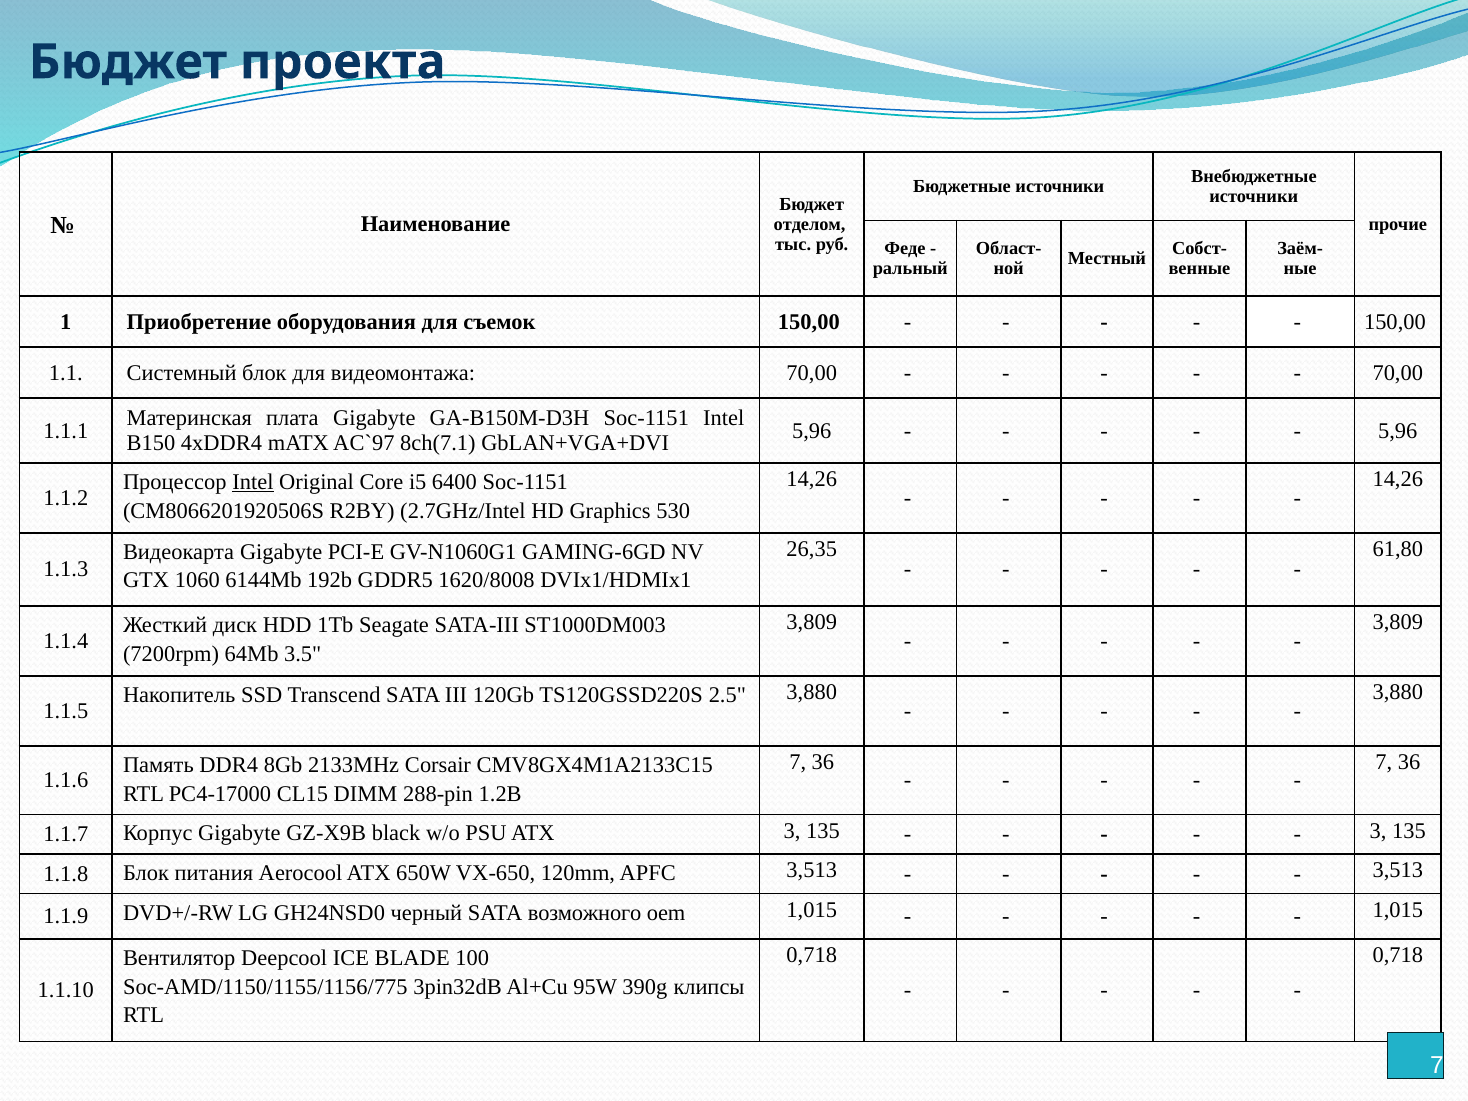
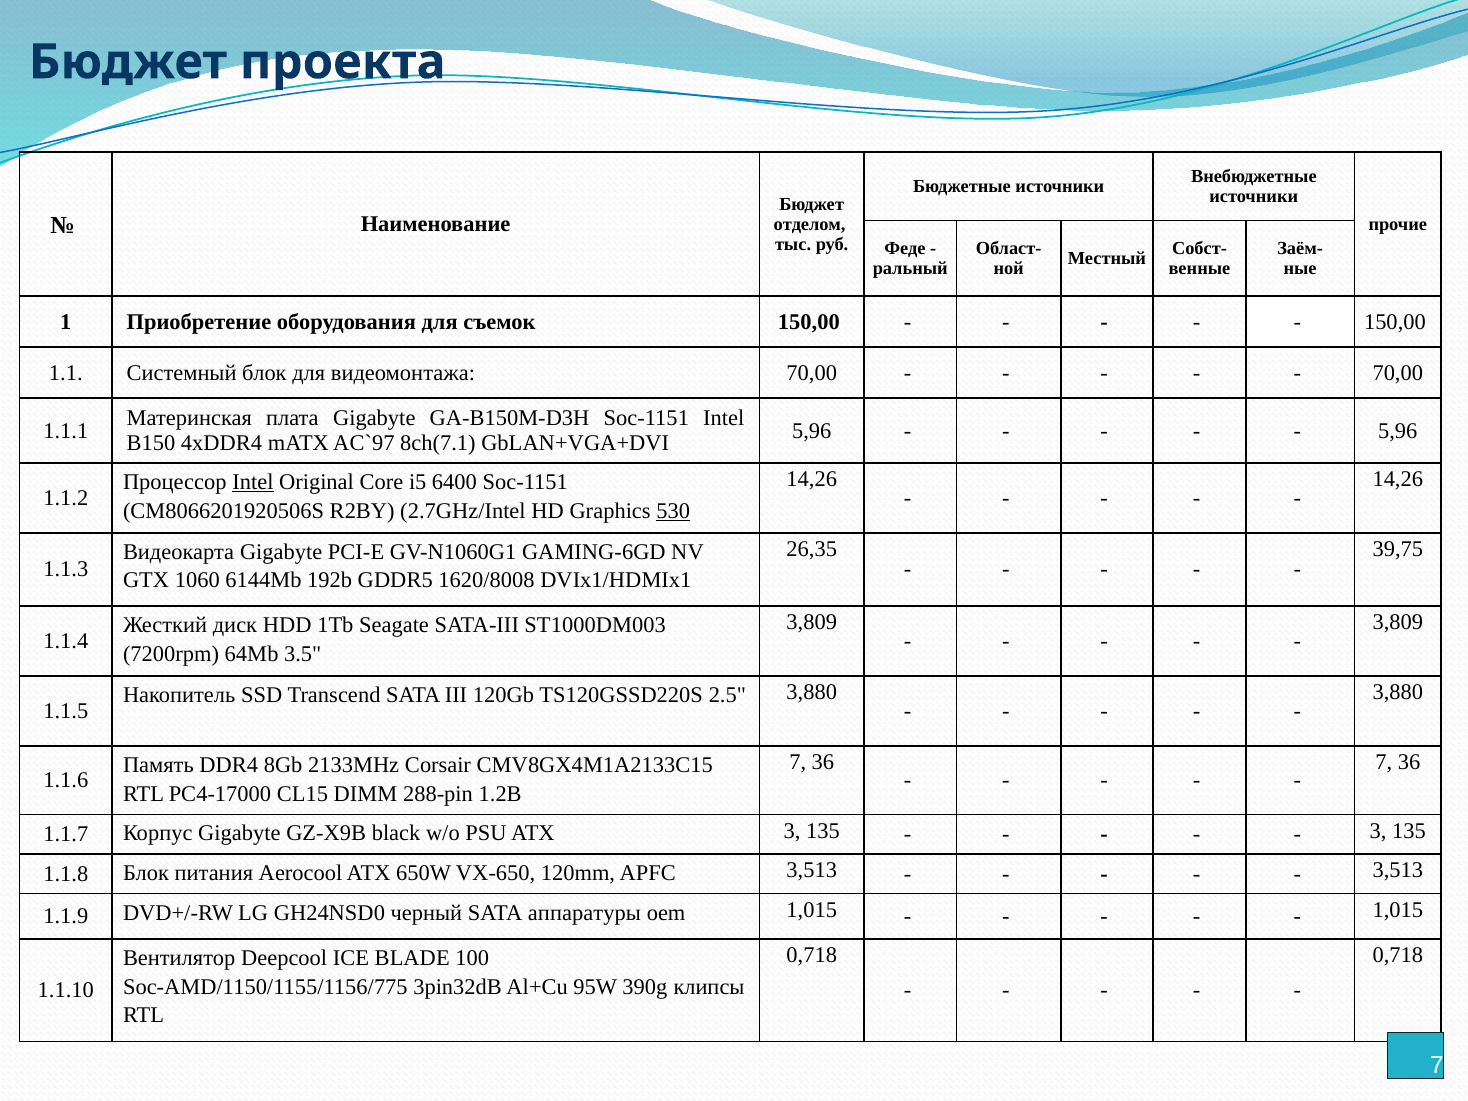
530 underline: none -> present
61,80: 61,80 -> 39,75
возможного: возможного -> аппаратуры
